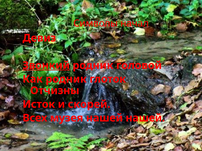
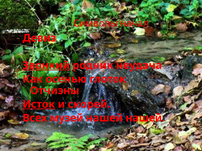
головой: головой -> неудача
Как родник: родник -> осенью
Исток underline: none -> present
музея: музея -> музей
